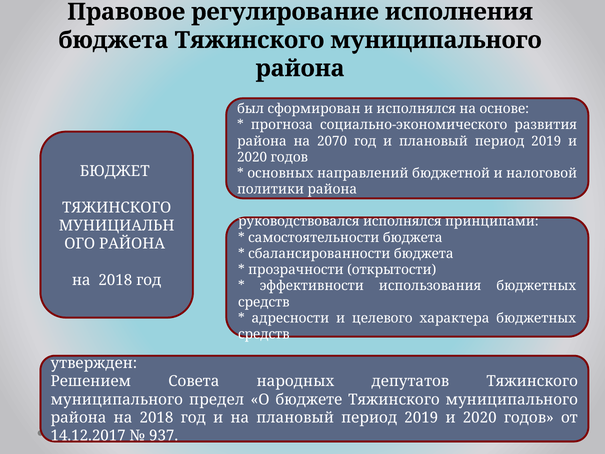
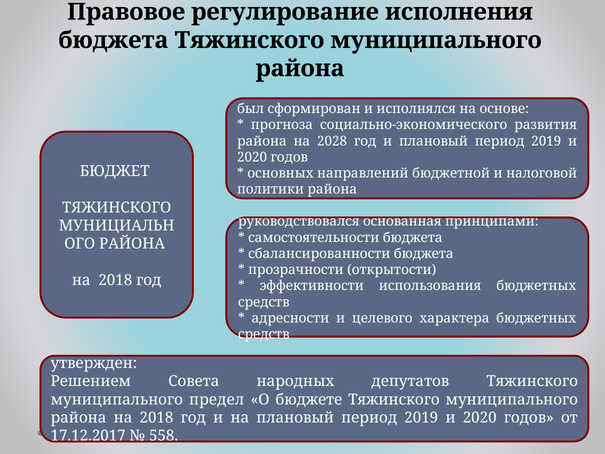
2070: 2070 -> 2028
руководствовался исполнялся: исполнялся -> основанная
14.12.2017: 14.12.2017 -> 17.12.2017
937: 937 -> 558
